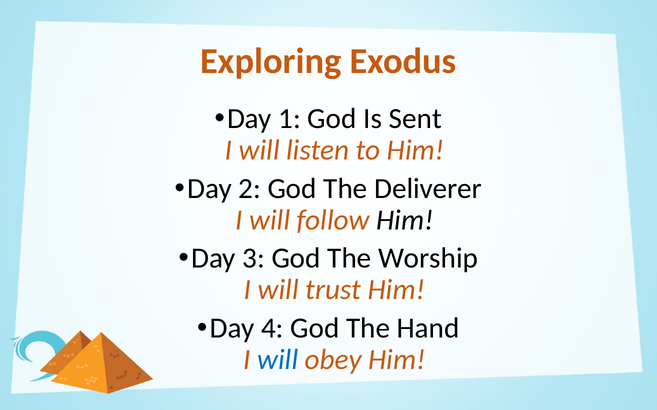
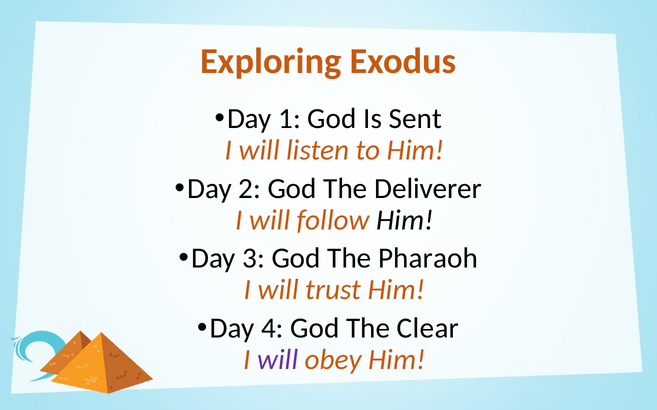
Worship: Worship -> Pharaoh
Hand: Hand -> Clear
will at (278, 360) colour: blue -> purple
